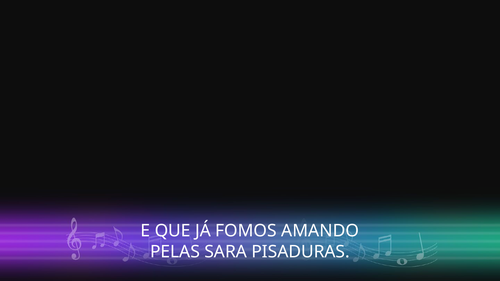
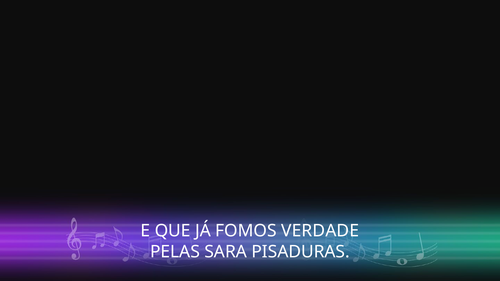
AMANDO: AMANDO -> VERDADE
